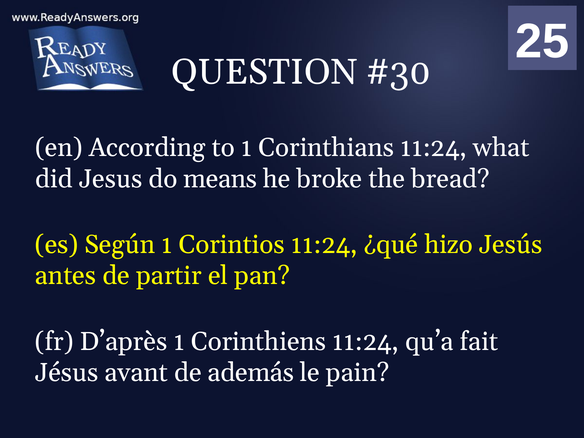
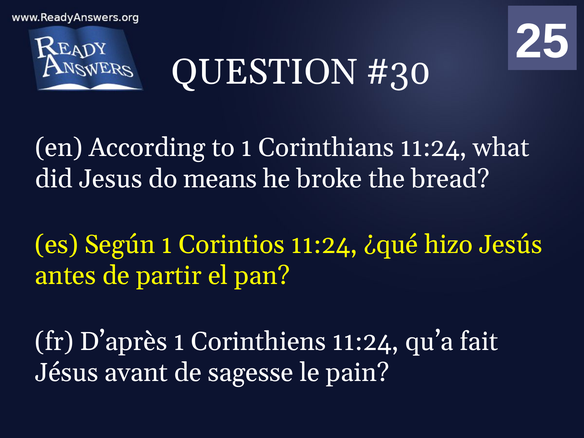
además: además -> sagesse
